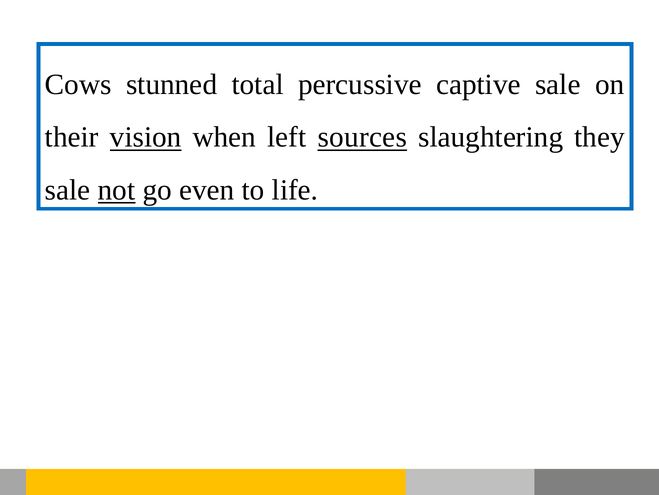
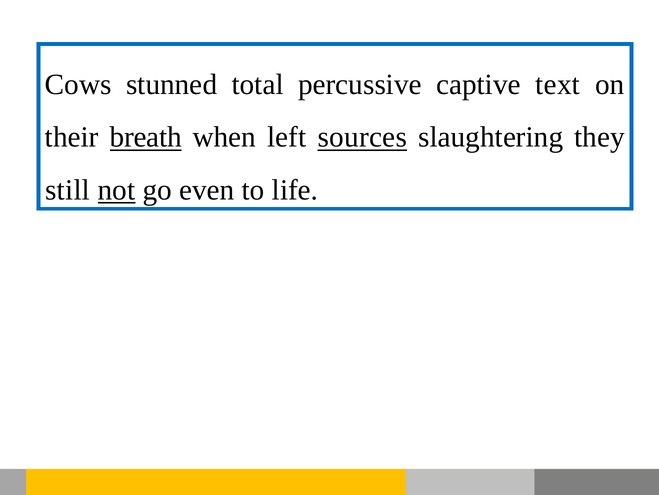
captive sale: sale -> text
vision: vision -> breath
sale at (68, 190): sale -> still
